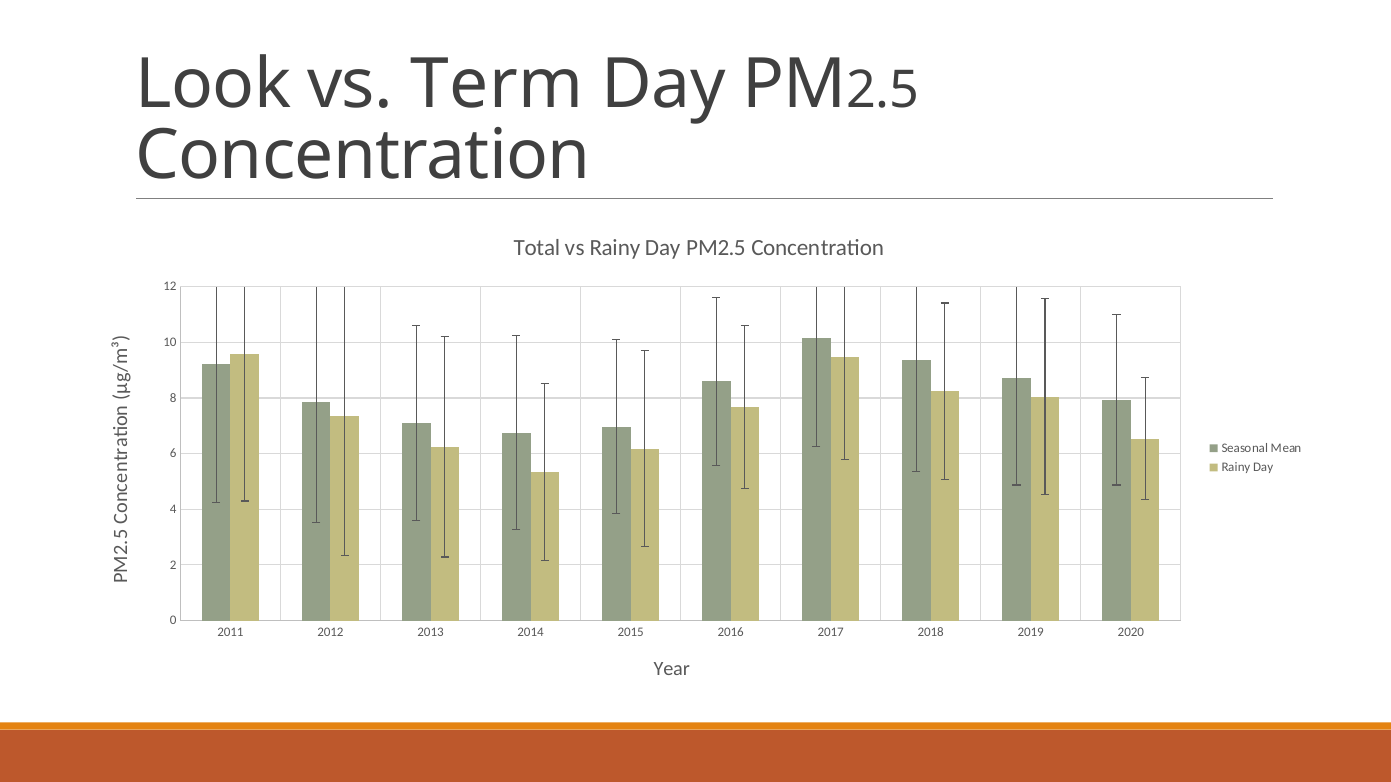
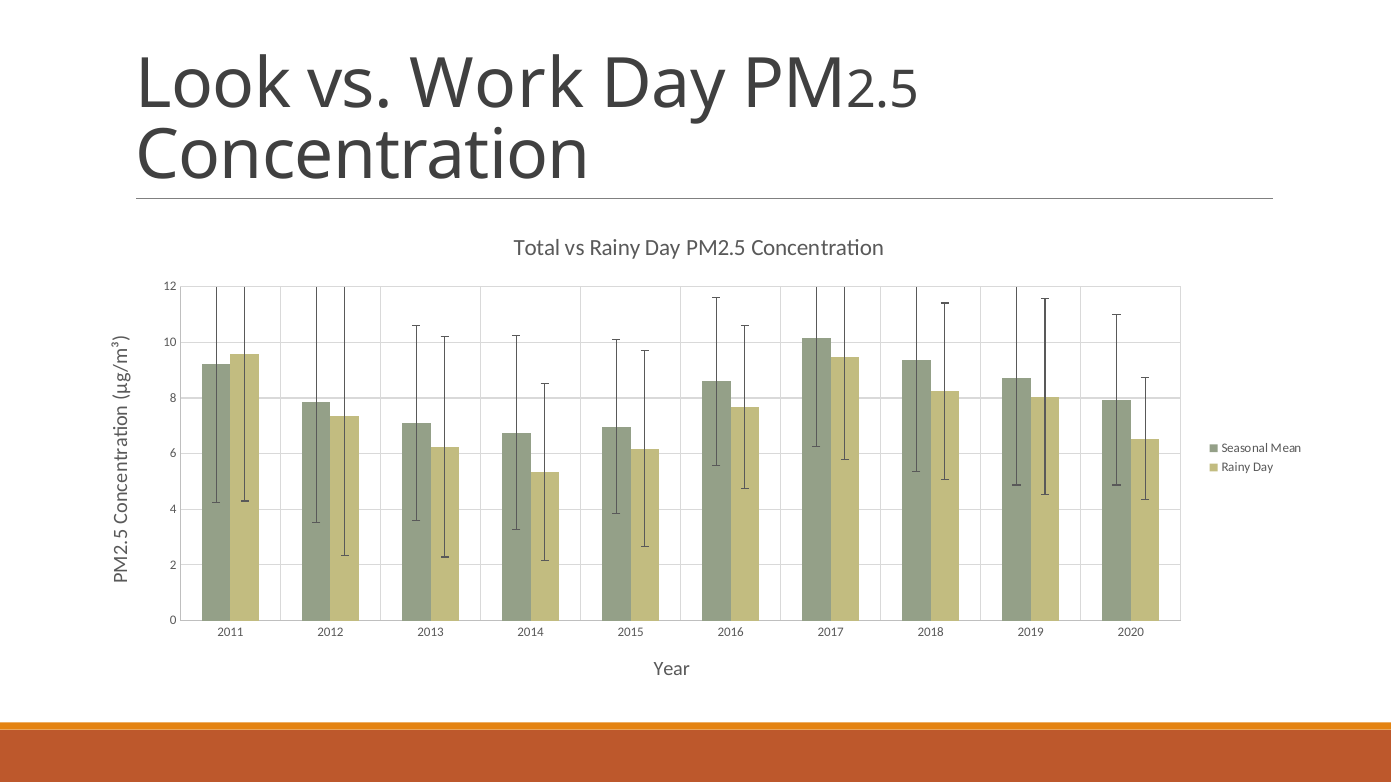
Term: Term -> Work
